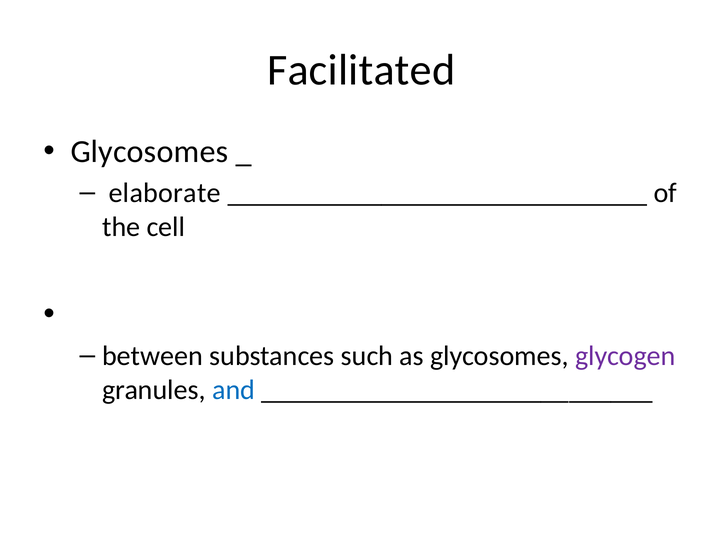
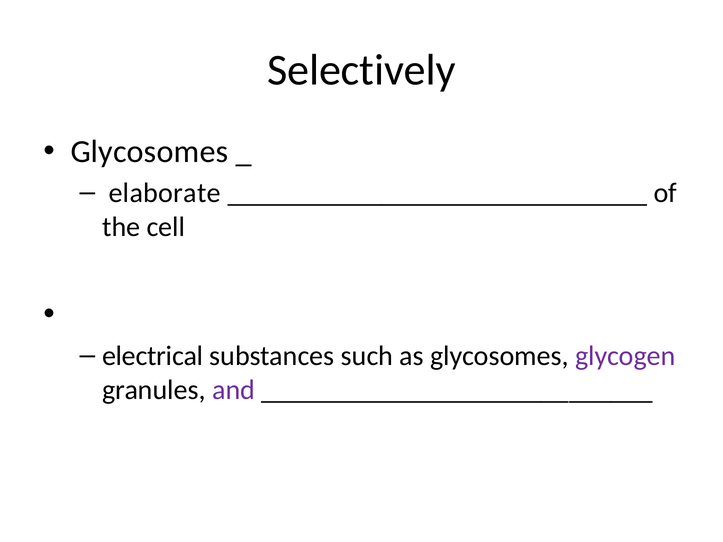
Facilitated: Facilitated -> Selectively
between: between -> electrical
and colour: blue -> purple
